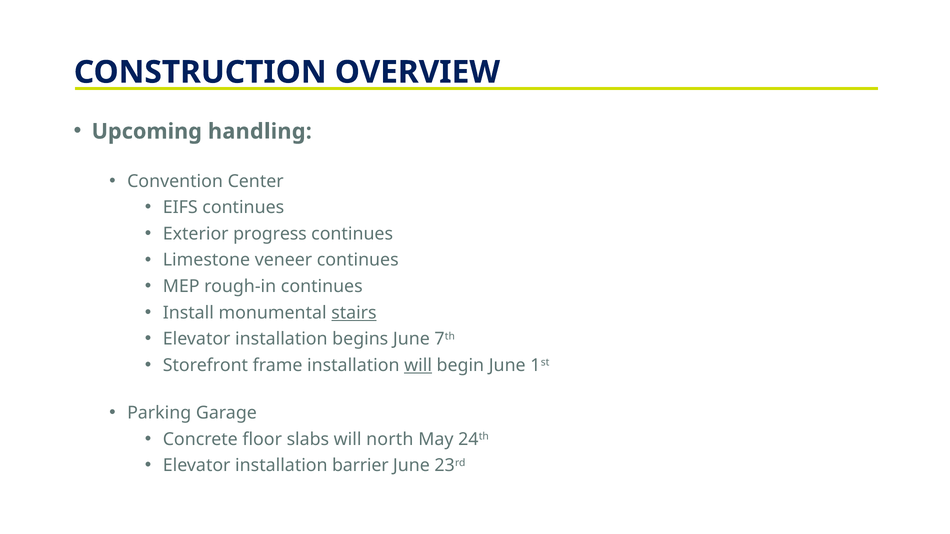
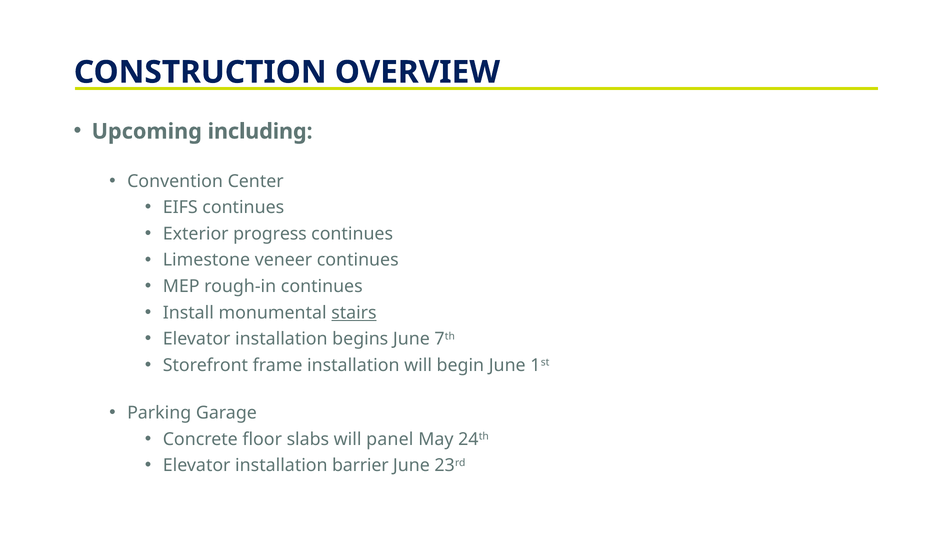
handling: handling -> including
will at (418, 366) underline: present -> none
north: north -> panel
